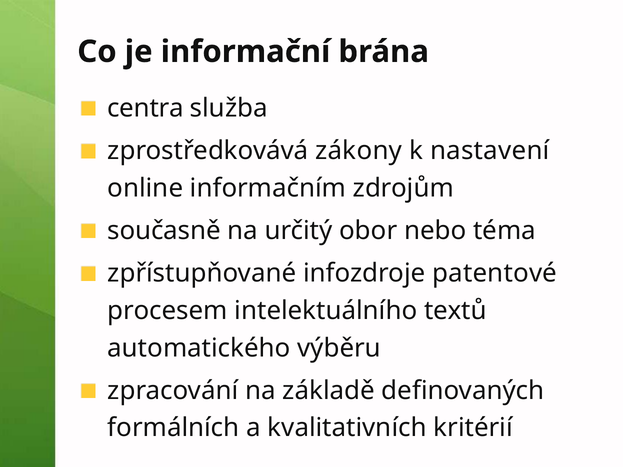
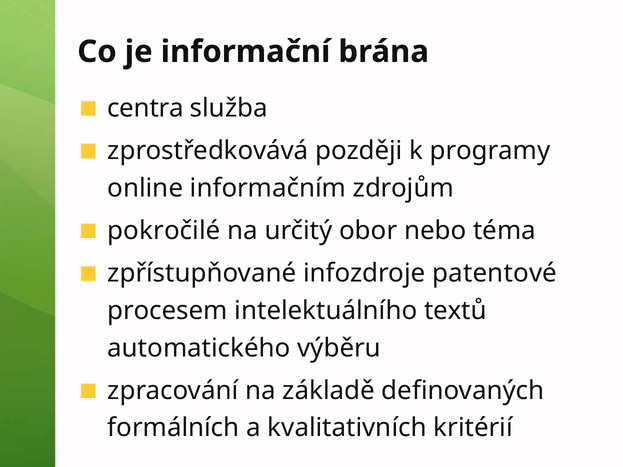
zákony: zákony -> později
nastavení: nastavení -> programy
současně: současně -> pokročilé
